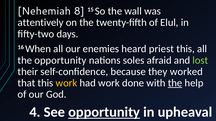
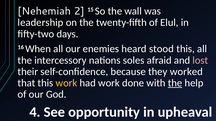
8: 8 -> 2
attentively: attentively -> leadership
priest: priest -> stood
the opportunity: opportunity -> intercessory
lost colour: light green -> pink
opportunity at (104, 113) underline: present -> none
